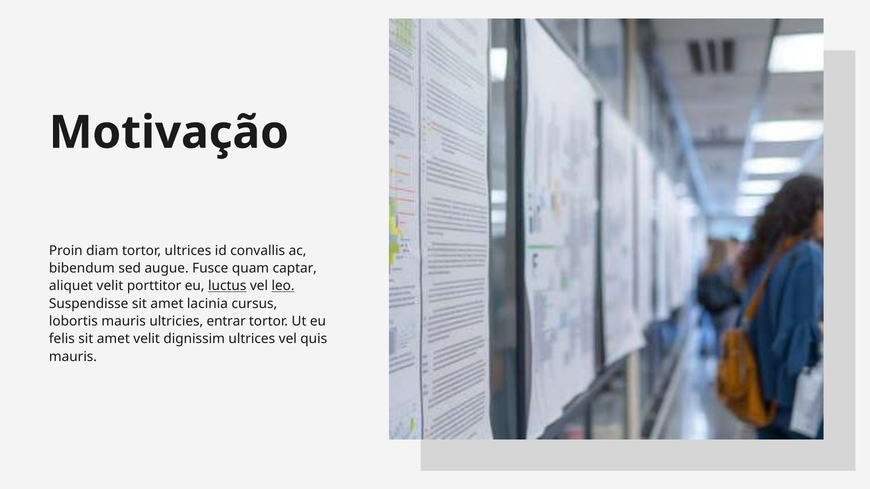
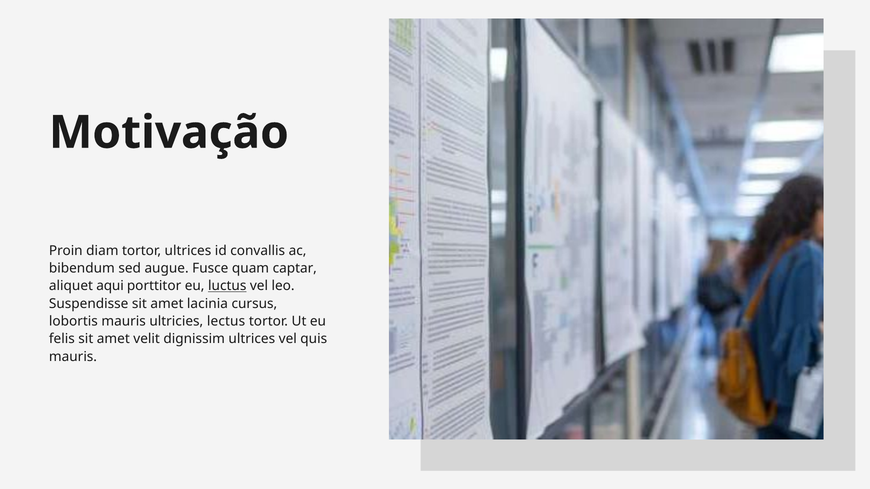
aliquet velit: velit -> aqui
leo underline: present -> none
entrar: entrar -> lectus
